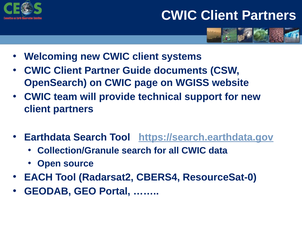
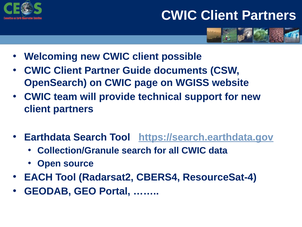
systems: systems -> possible
ResourceSat-0: ResourceSat-0 -> ResourceSat-4
